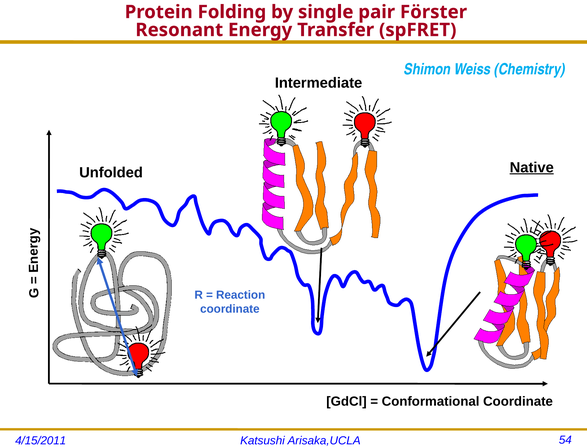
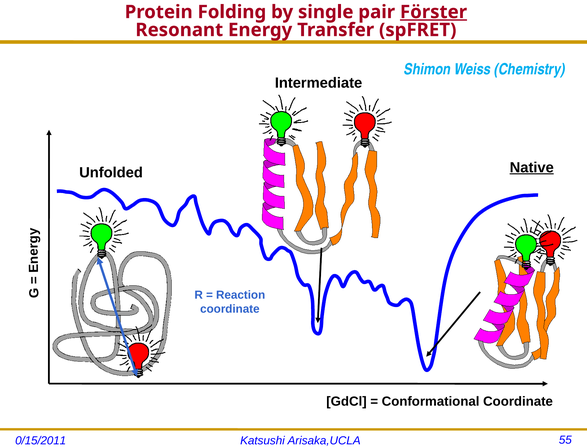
Förster underline: none -> present
4/15/2011: 4/15/2011 -> 0/15/2011
54: 54 -> 55
